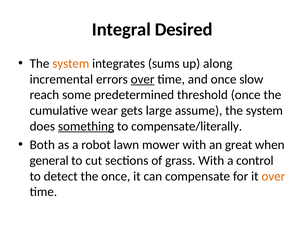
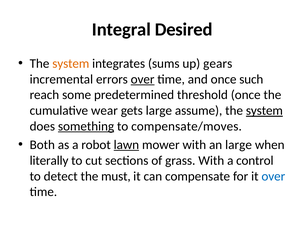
along: along -> gears
slow: slow -> such
system at (264, 111) underline: none -> present
compensate/literally: compensate/literally -> compensate/moves
lawn underline: none -> present
an great: great -> large
general: general -> literally
the once: once -> must
over at (273, 176) colour: orange -> blue
